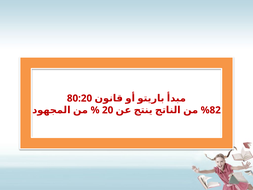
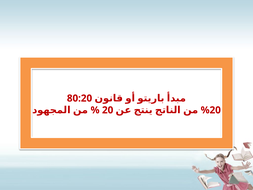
%82: %82 -> %20
